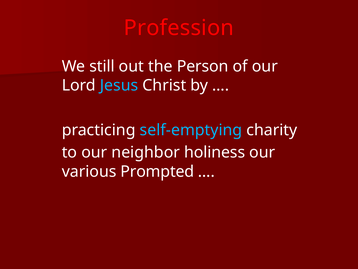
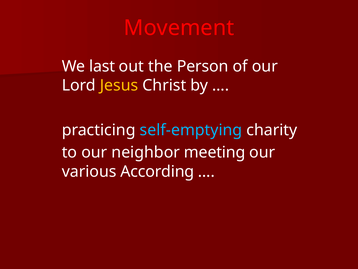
Profession: Profession -> Movement
still: still -> last
Jesus colour: light blue -> yellow
holiness: holiness -> meeting
Prompted: Prompted -> According
